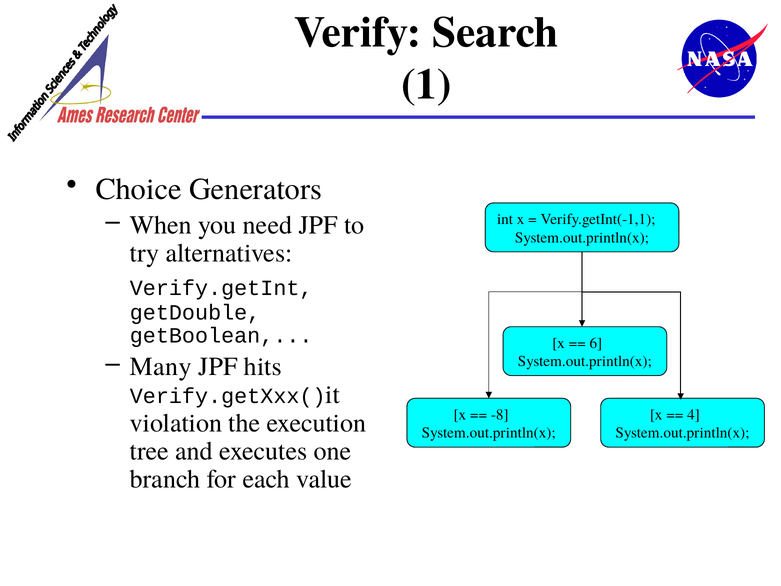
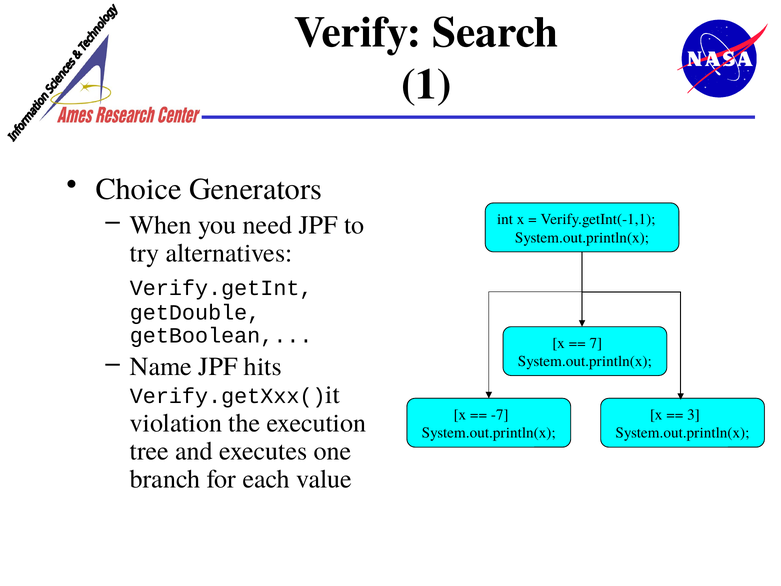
6: 6 -> 7
Many: Many -> Name
-8: -8 -> -7
4: 4 -> 3
